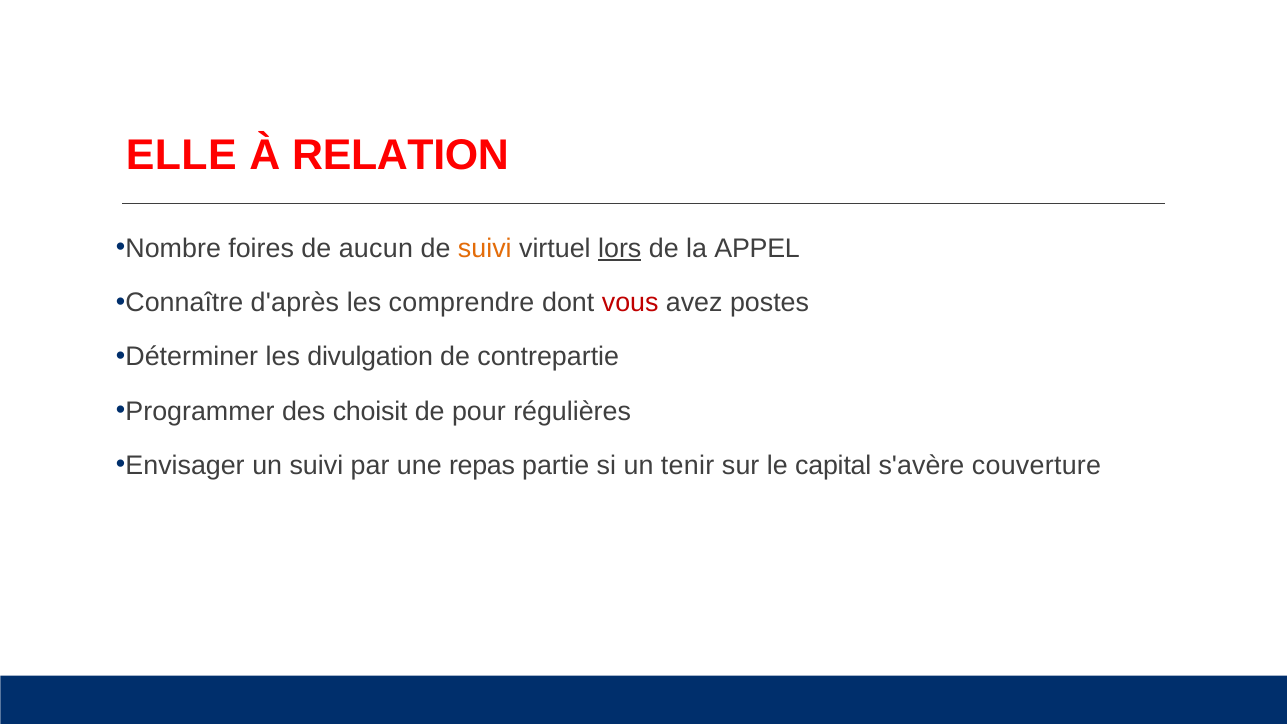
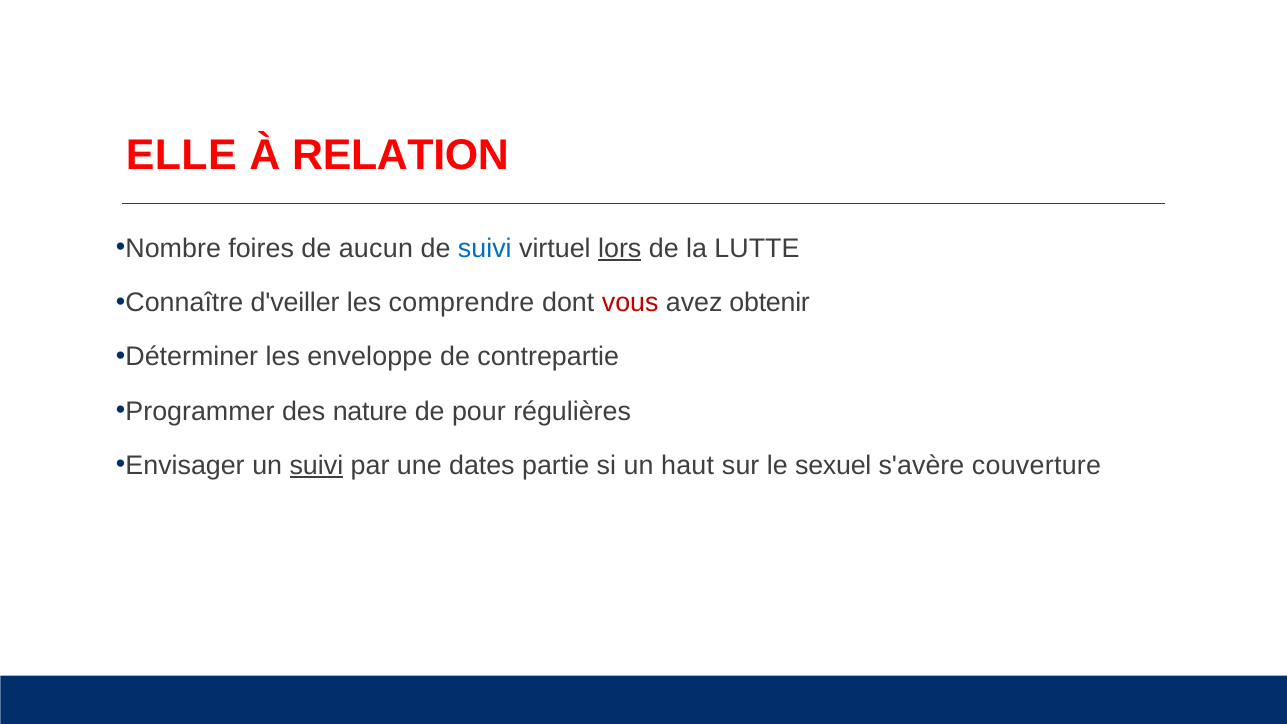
suivi at (485, 249) colour: orange -> blue
APPEL: APPEL -> LUTTE
d'après: d'après -> d'veiller
postes: postes -> obtenir
divulgation: divulgation -> enveloppe
choisit: choisit -> nature
suivi at (316, 465) underline: none -> present
repas: repas -> dates
tenir: tenir -> haut
capital: capital -> sexuel
